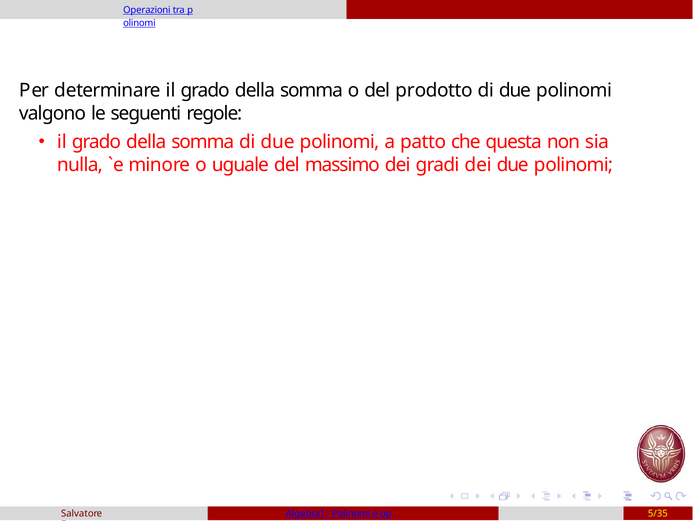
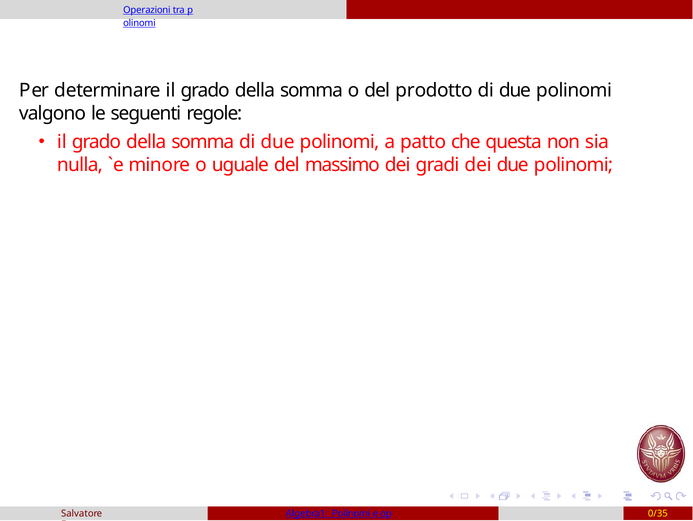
5/35: 5/35 -> 0/35
